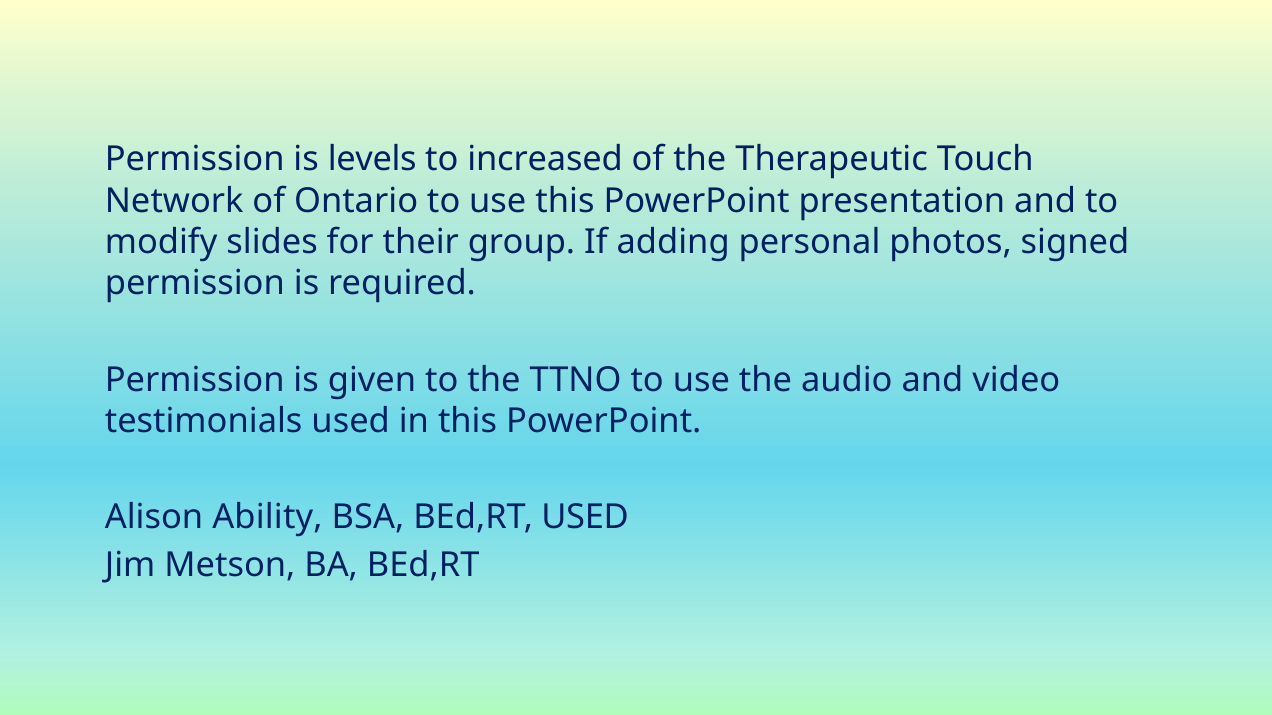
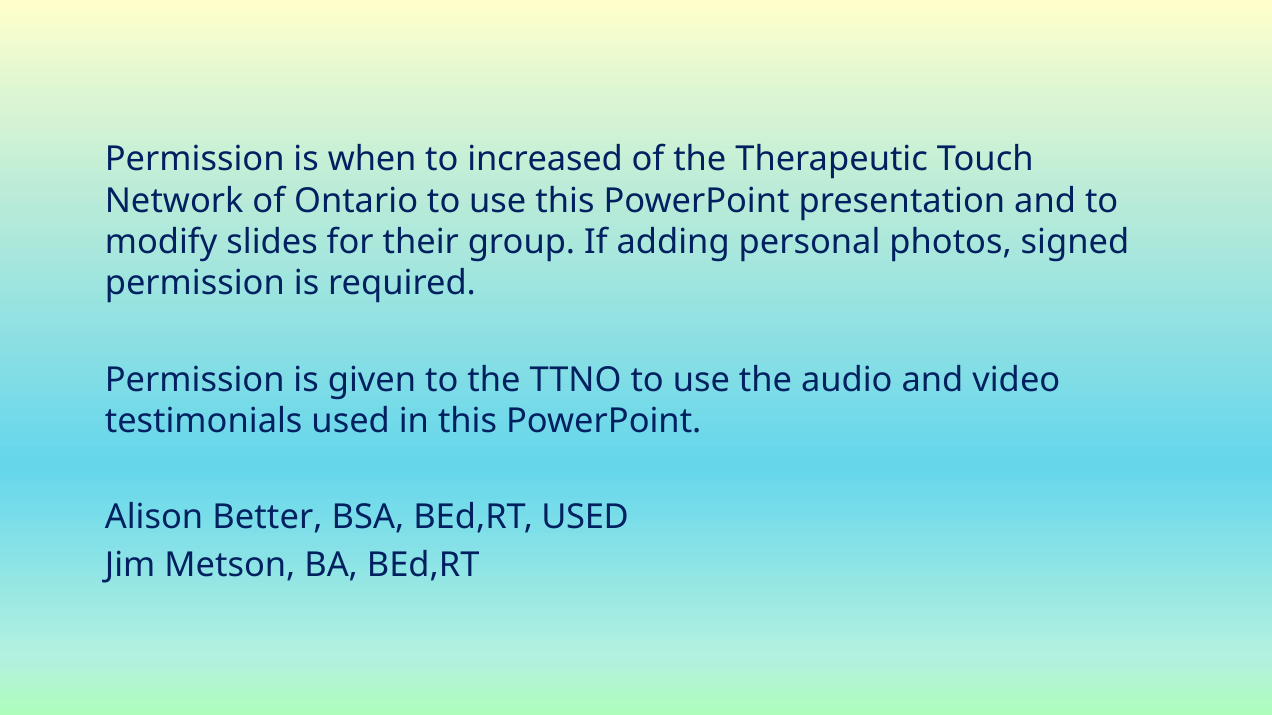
levels: levels -> when
Ability: Ability -> Better
